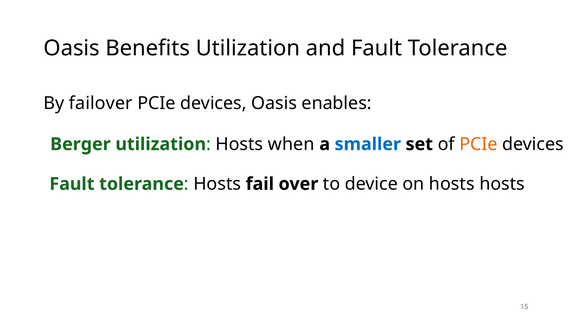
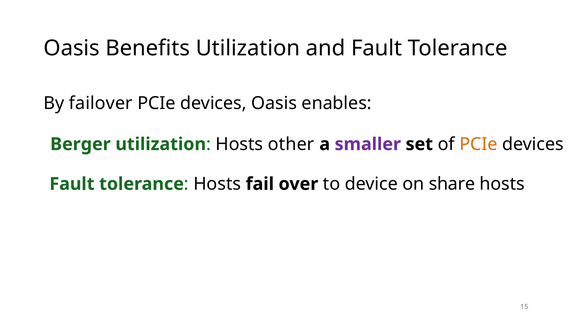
when: when -> other
smaller colour: blue -> purple
on hosts: hosts -> share
